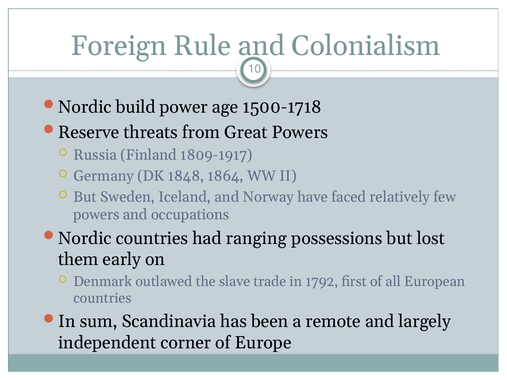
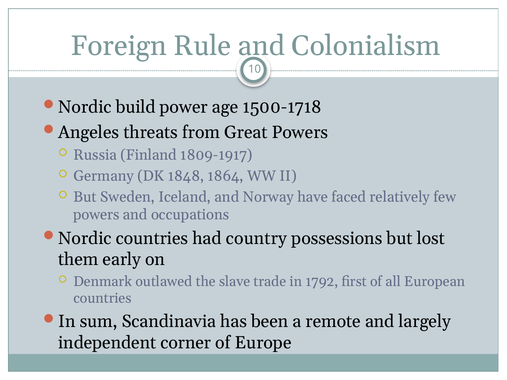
Reserve: Reserve -> Angeles
ranging: ranging -> country
